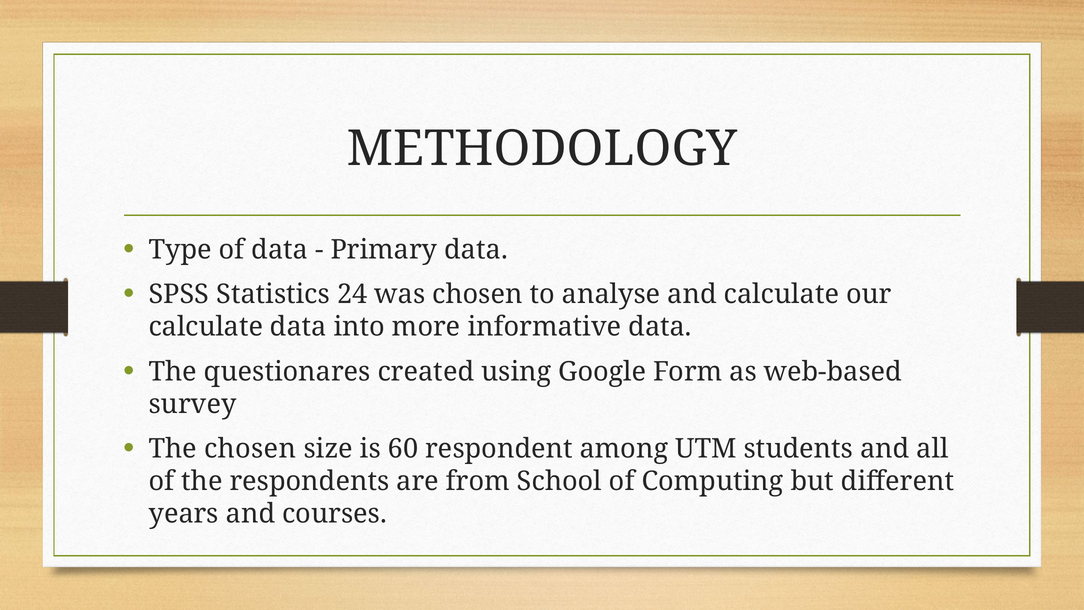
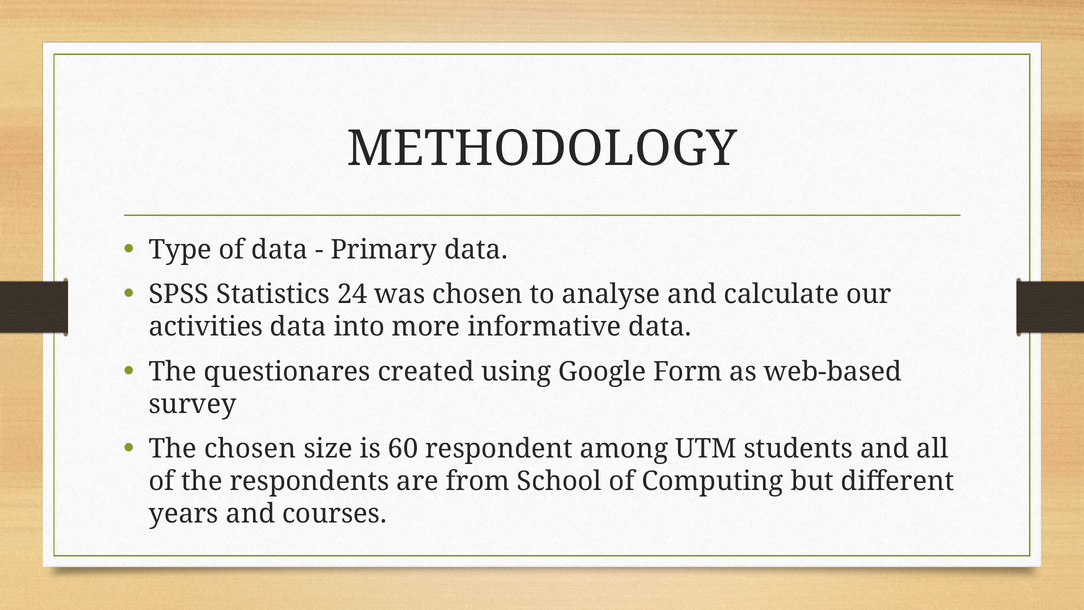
calculate at (206, 327): calculate -> activities
